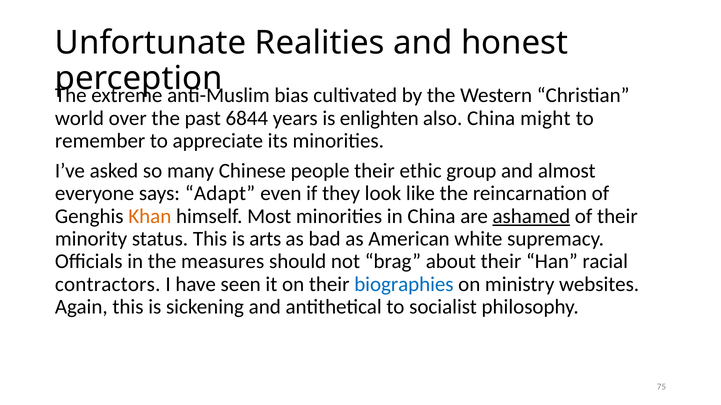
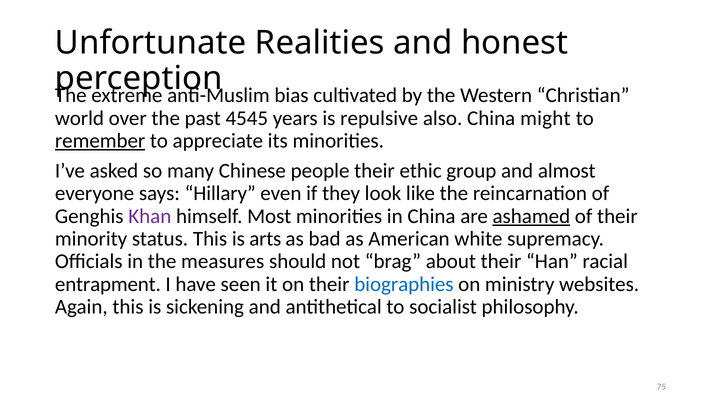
6844: 6844 -> 4545
enlighten: enlighten -> repulsive
remember underline: none -> present
Adapt: Adapt -> Hillary
Khan colour: orange -> purple
contractors: contractors -> entrapment
